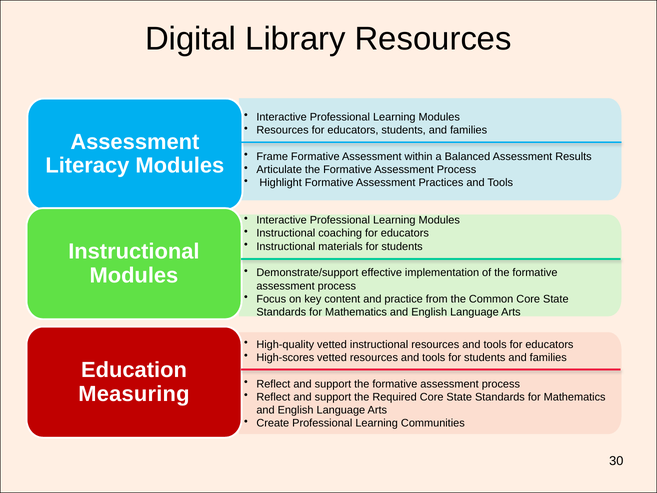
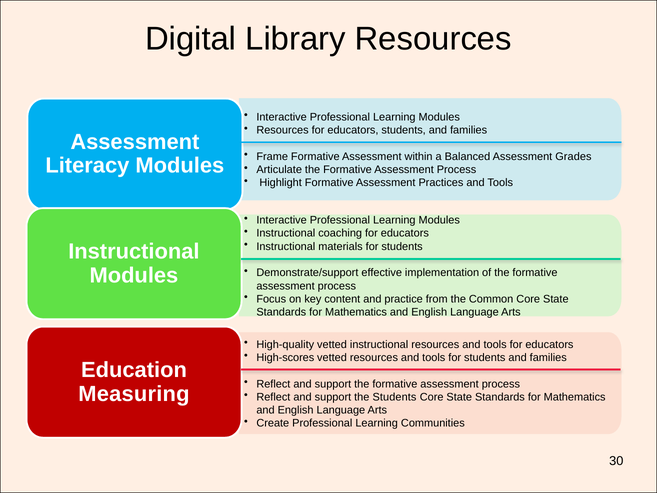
Results: Results -> Grades
the Required: Required -> Students
